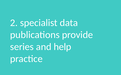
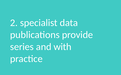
help: help -> with
